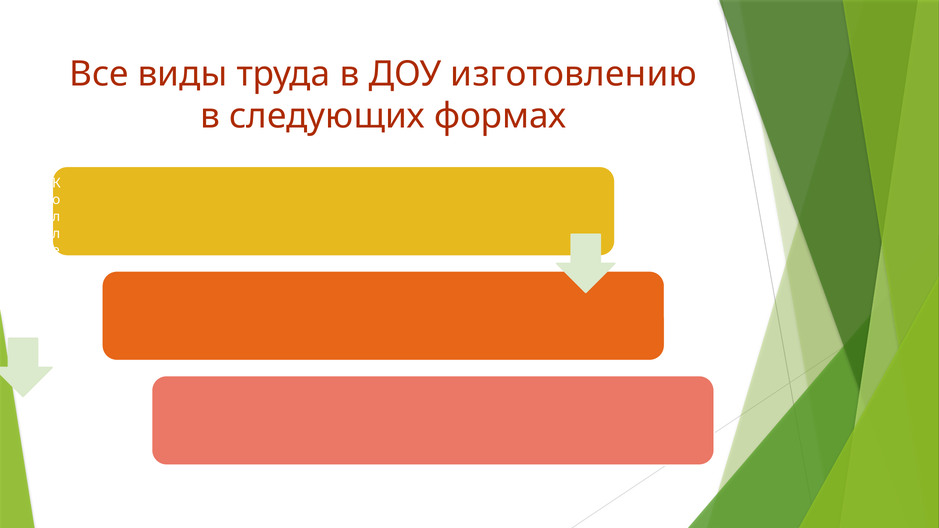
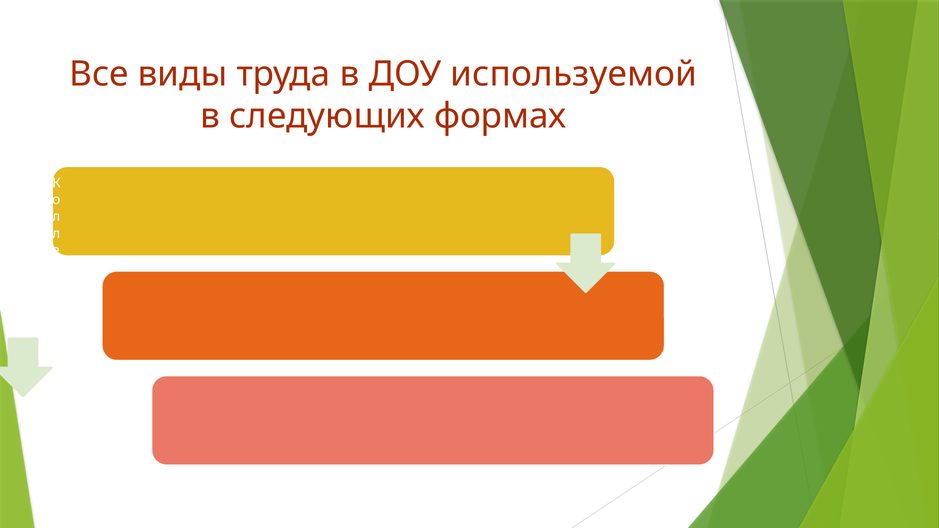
изготовлению: изготовлению -> используемой
